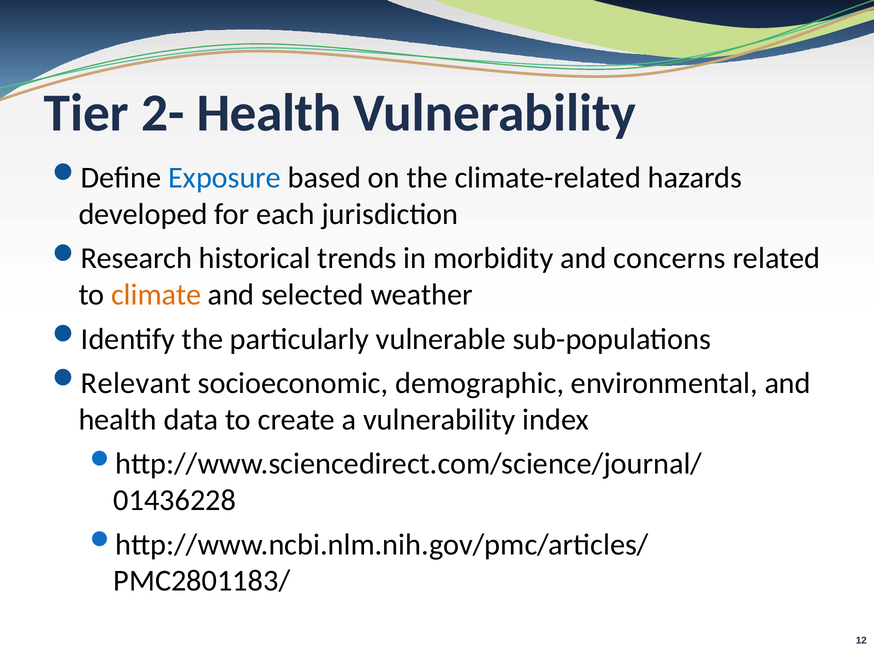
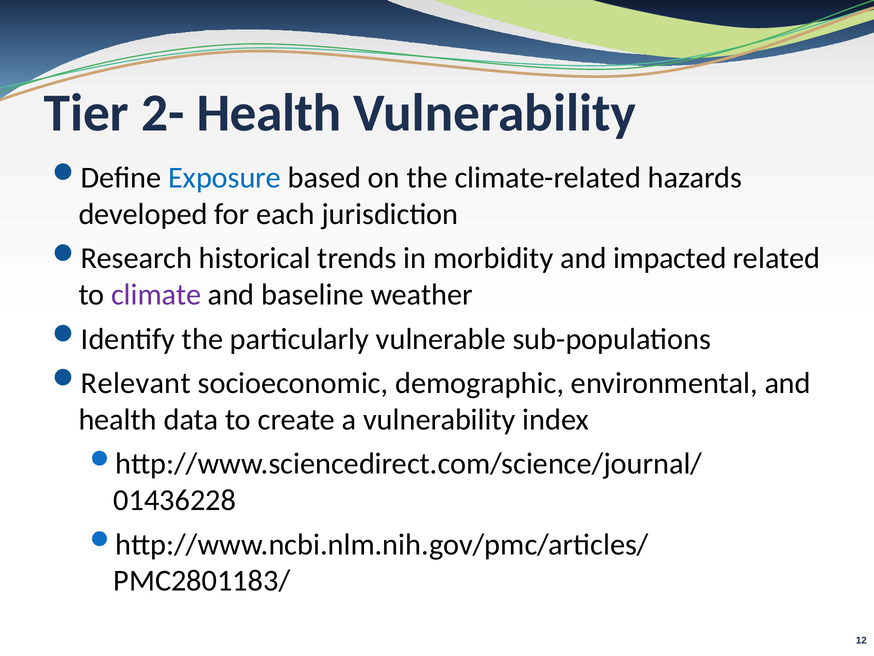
concerns: concerns -> impacted
climate colour: orange -> purple
selected: selected -> baseline
